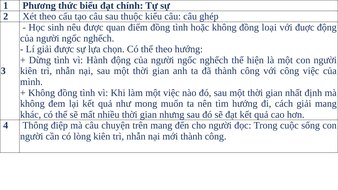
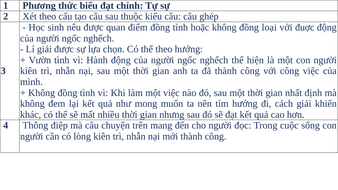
Dừng: Dừng -> Vườn
giải mang: mang -> khiến
